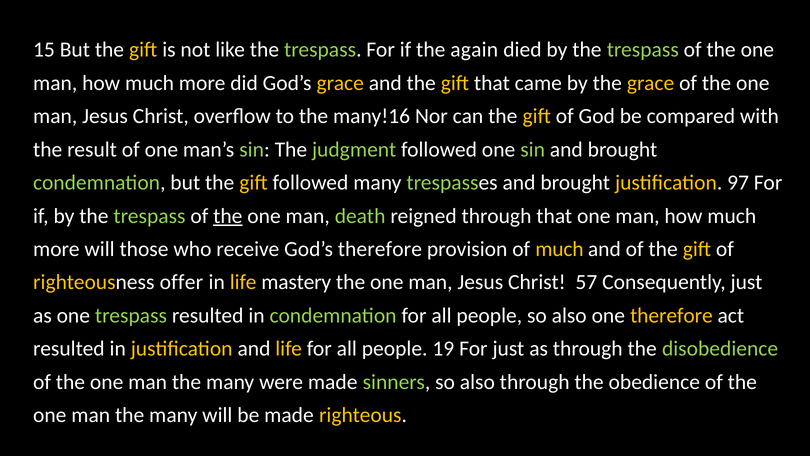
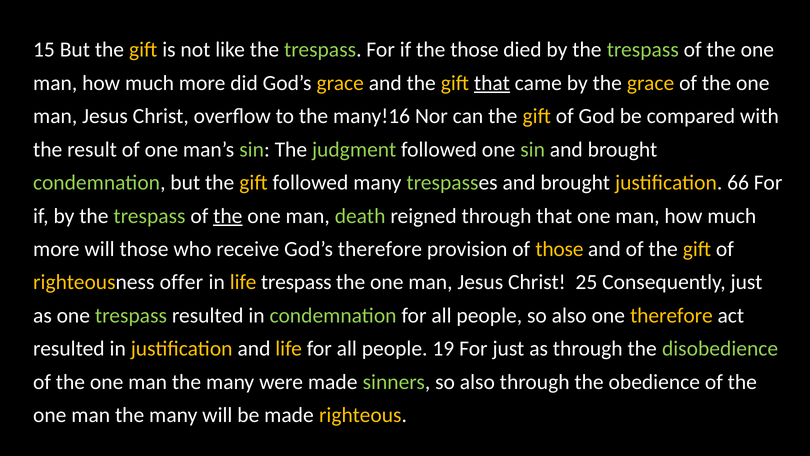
the again: again -> those
that at (492, 83) underline: none -> present
97: 97 -> 66
of much: much -> those
life mastery: mastery -> trespass
57: 57 -> 25
